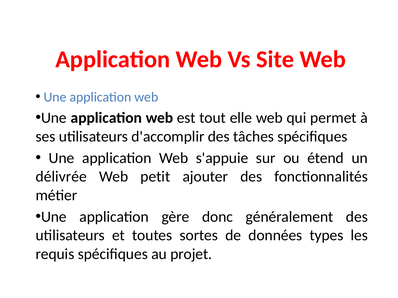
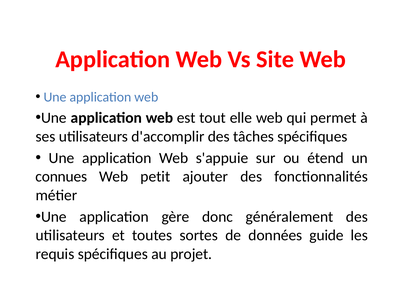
délivrée: délivrée -> connues
types: types -> guide
